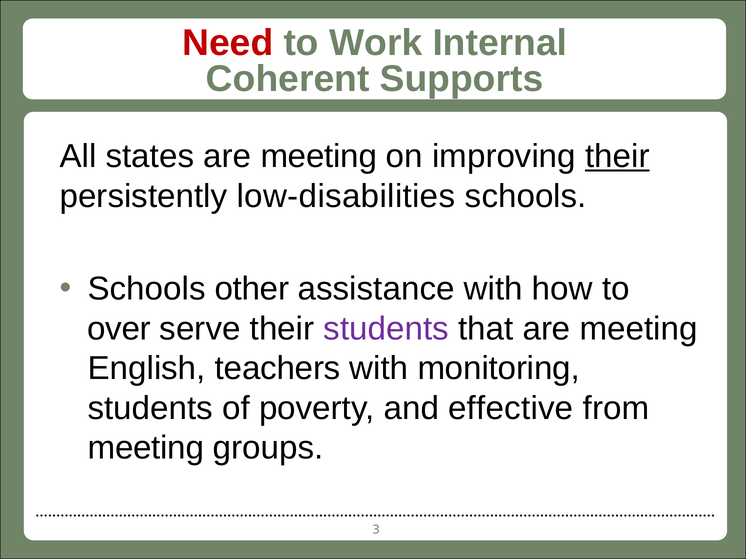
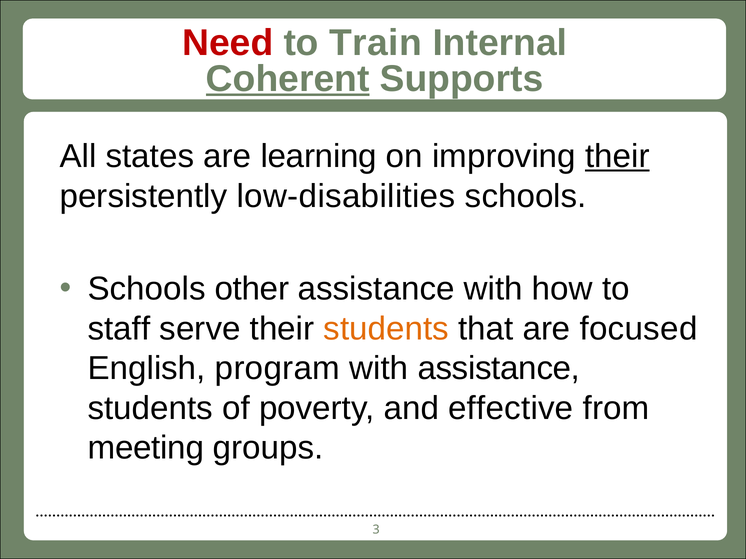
Work: Work -> Train
Coherent underline: none -> present
states are meeting: meeting -> learning
over: over -> staff
students at (386, 329) colour: purple -> orange
that are meeting: meeting -> focused
teachers: teachers -> program
with monitoring: monitoring -> assistance
